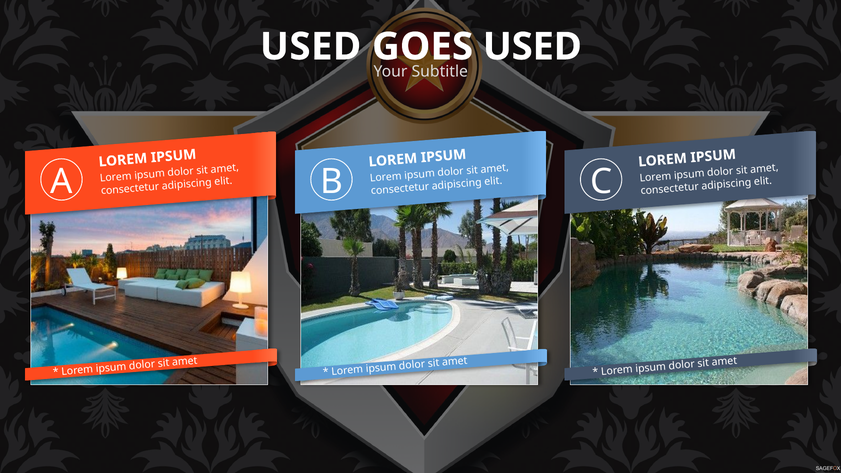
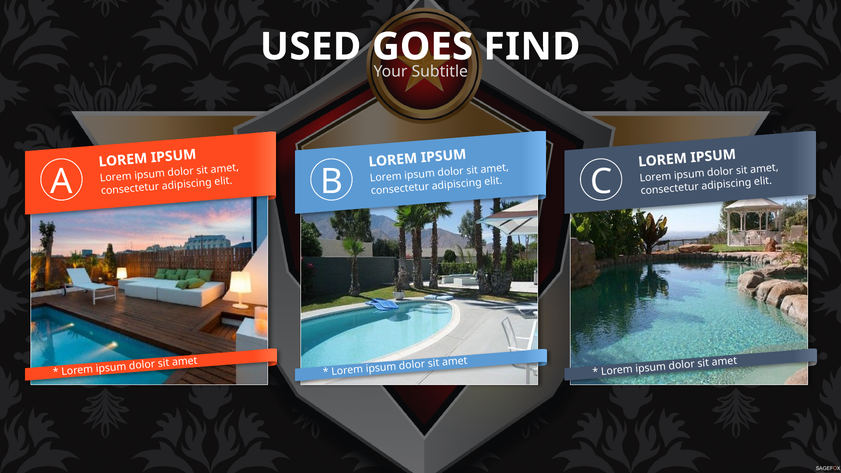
USED at (532, 47): USED -> FIND
